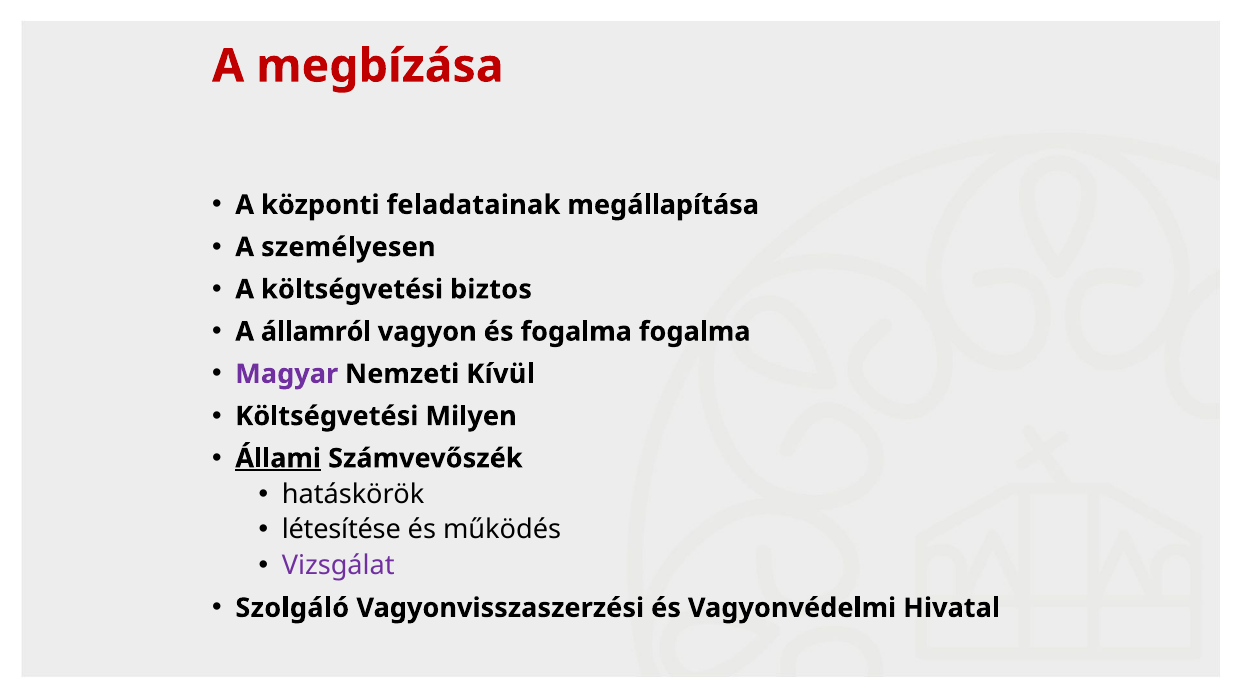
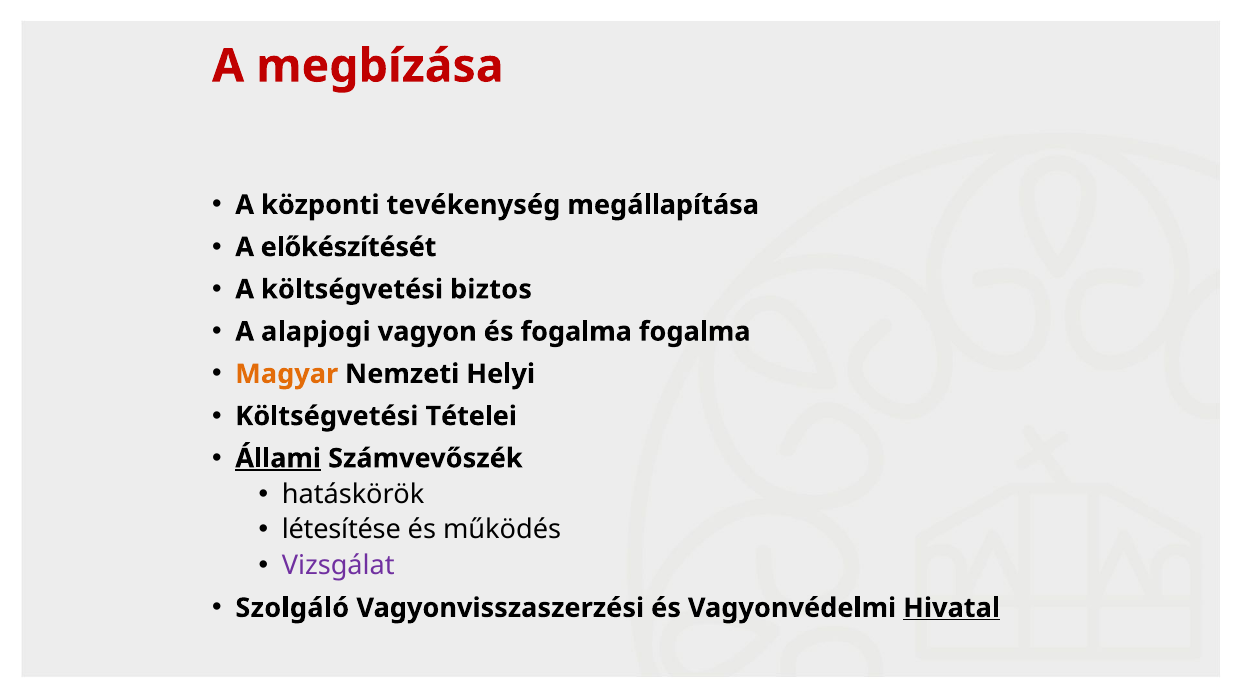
feladatainak: feladatainak -> tevékenység
személyesen: személyesen -> előkészítését
államról: államról -> alapjogi
Magyar colour: purple -> orange
Kívül: Kívül -> Helyi
Milyen: Milyen -> Tételei
Hivatal underline: none -> present
